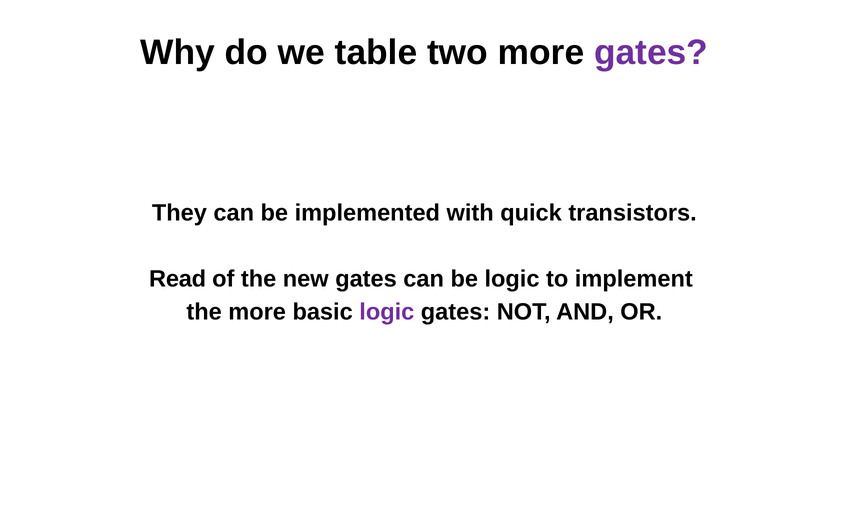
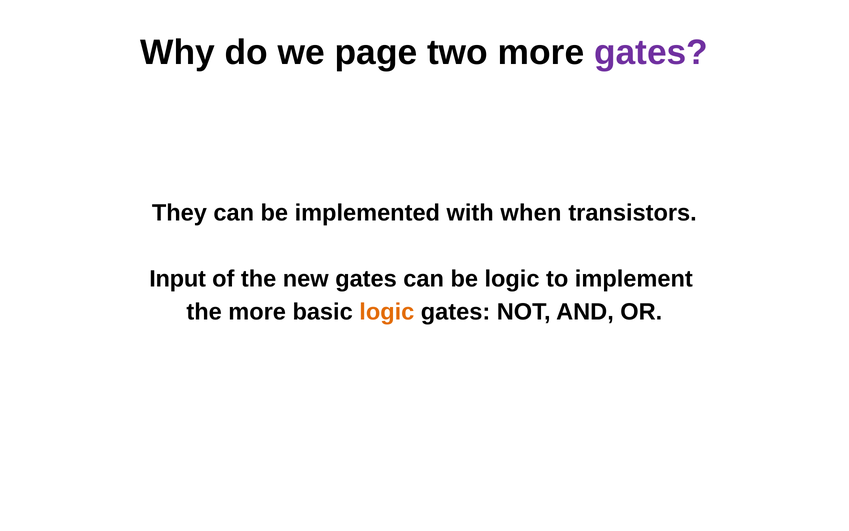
table: table -> page
quick: quick -> when
Read: Read -> Input
logic at (387, 312) colour: purple -> orange
